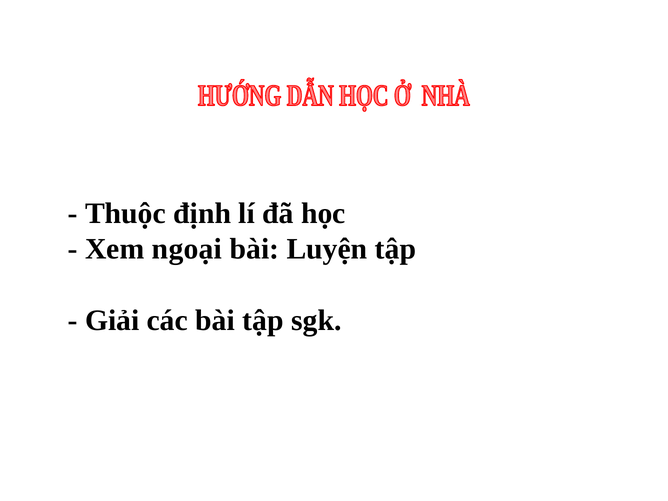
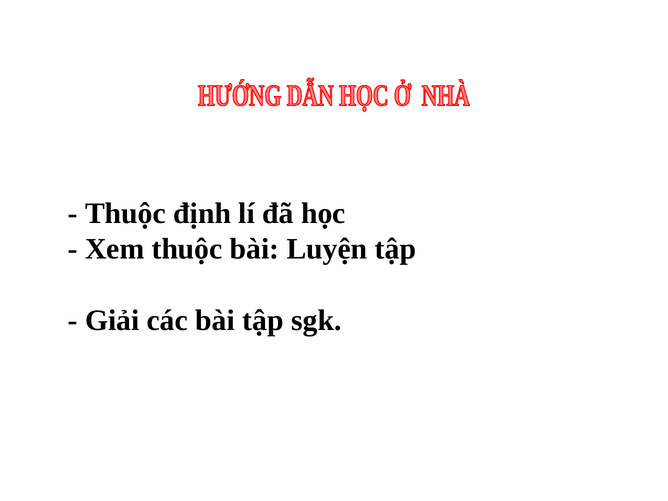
Xem ngoại: ngoại -> thuộc
